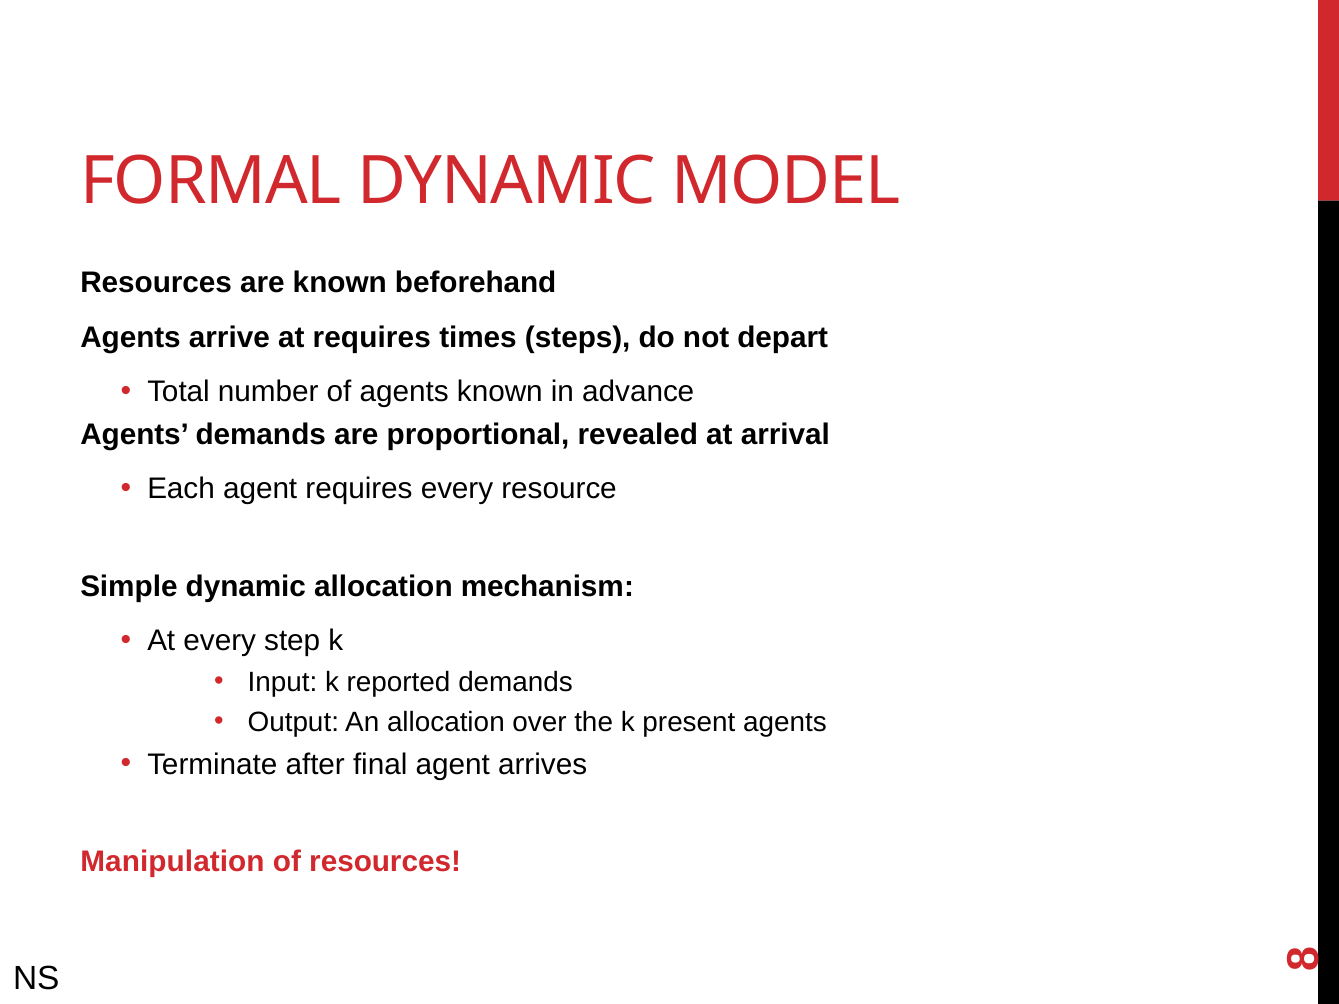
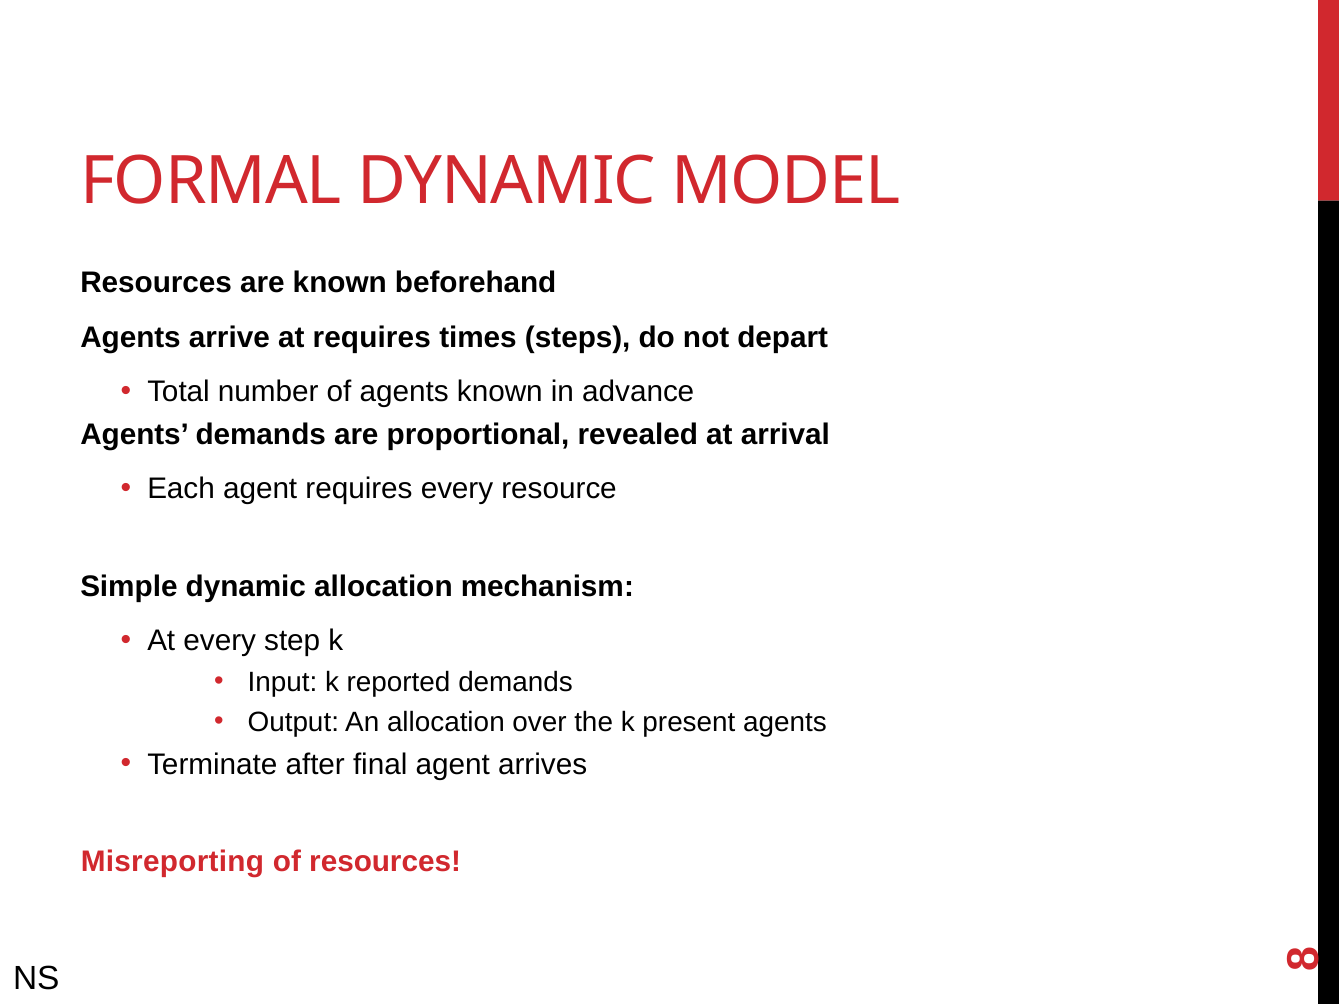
Manipulation: Manipulation -> Misreporting
